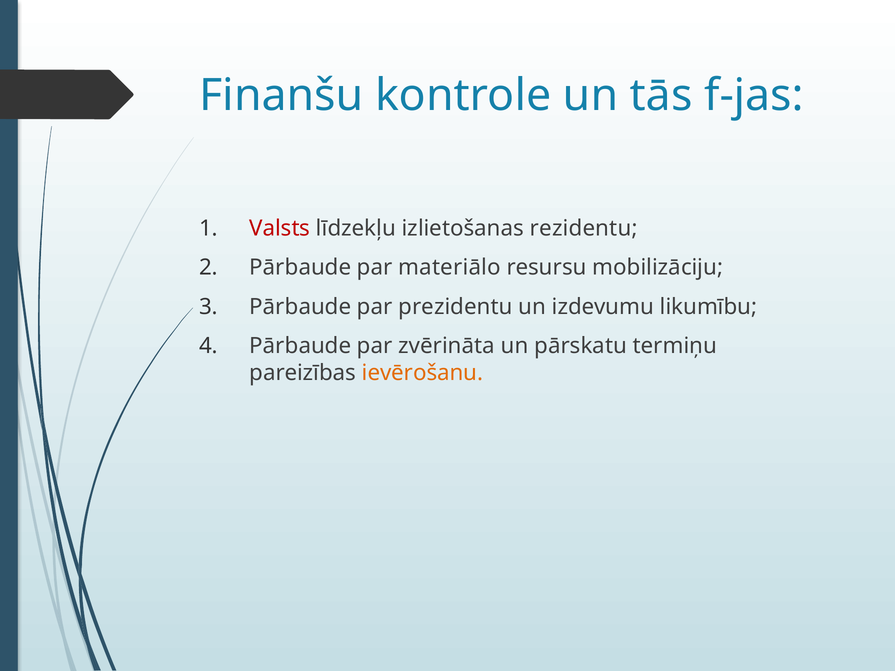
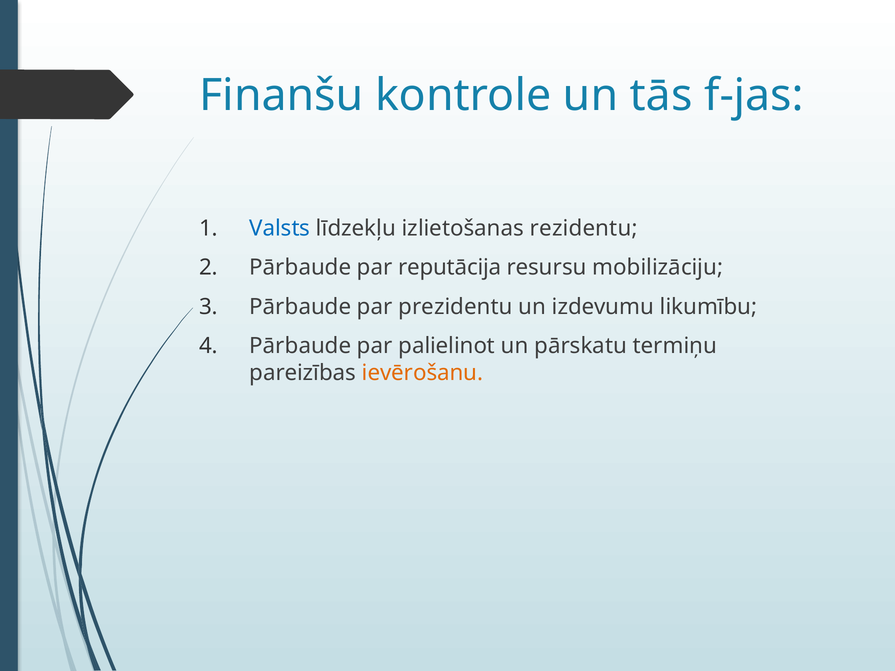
Valsts colour: red -> blue
materiālo: materiālo -> reputācija
zvērināta: zvērināta -> palielinot
